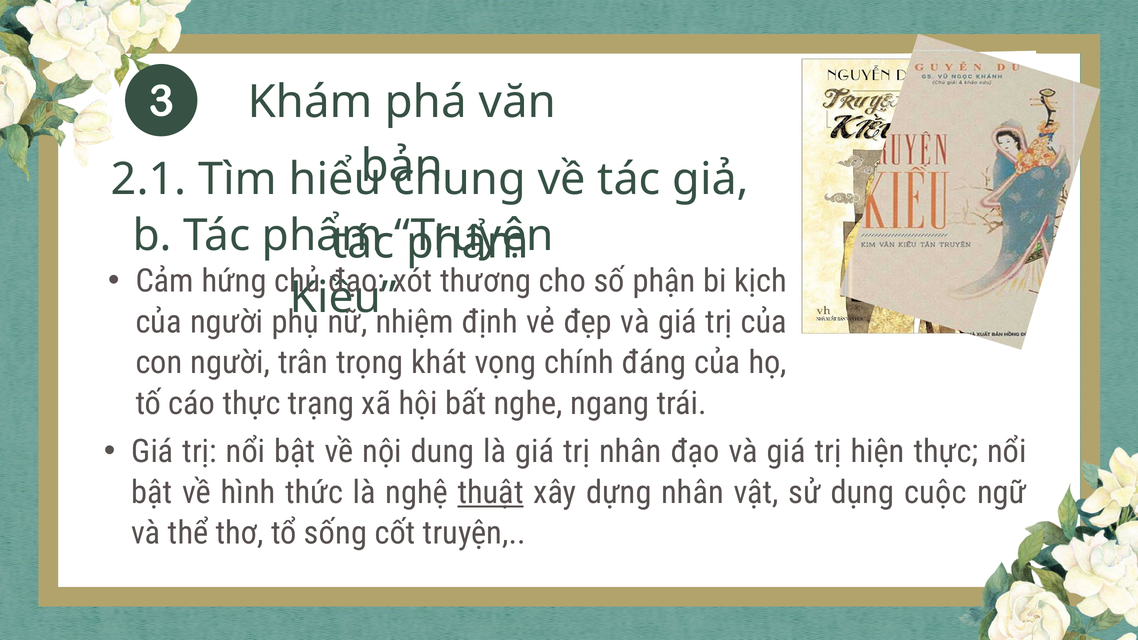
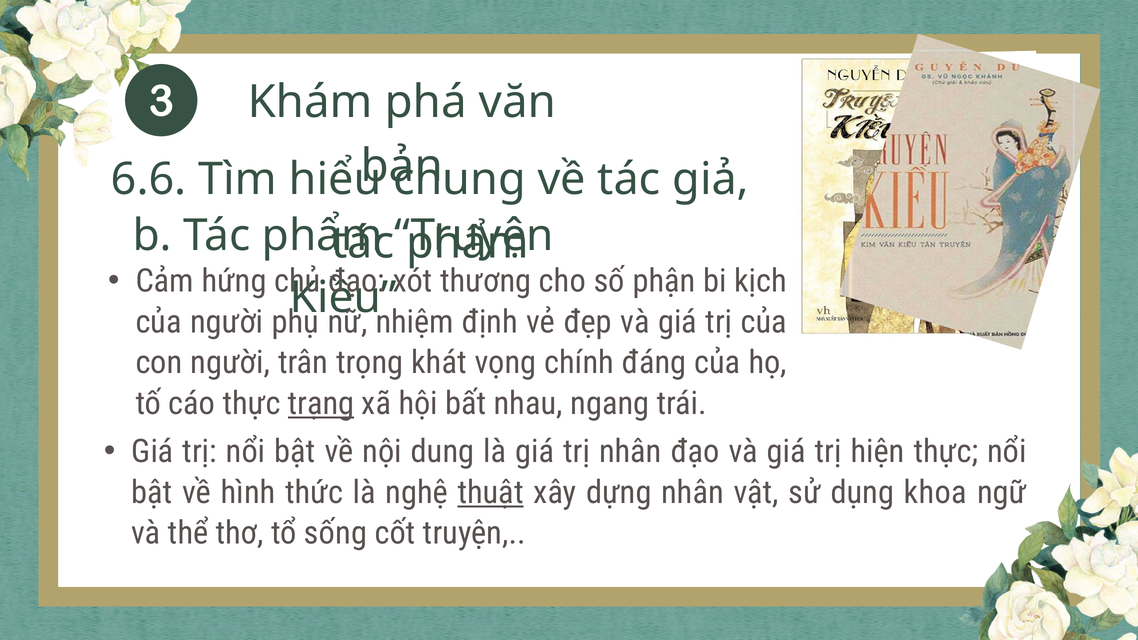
2.1: 2.1 -> 6.6
trạng underline: none -> present
nghe: nghe -> nhau
cuộc: cuộc -> khoa
